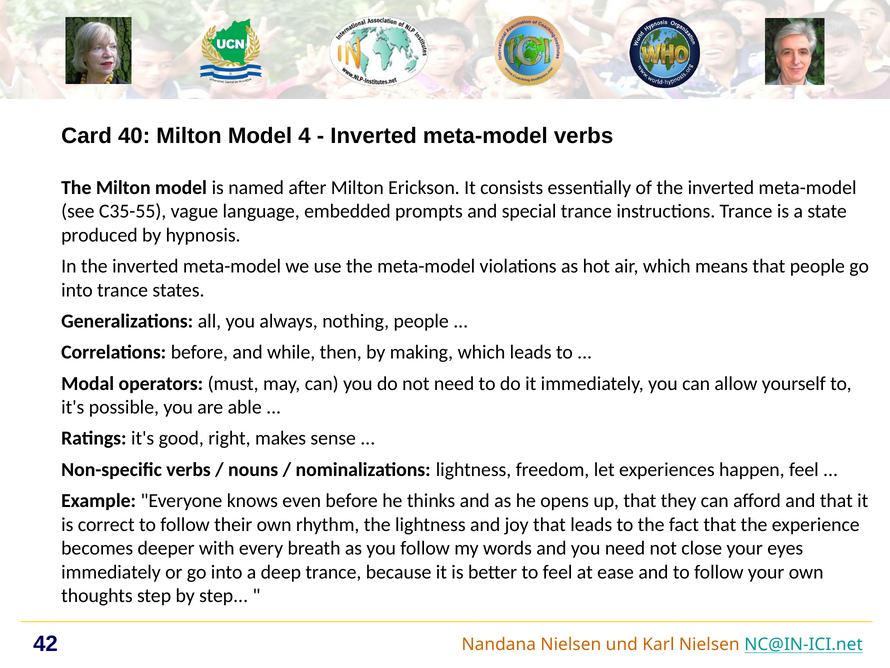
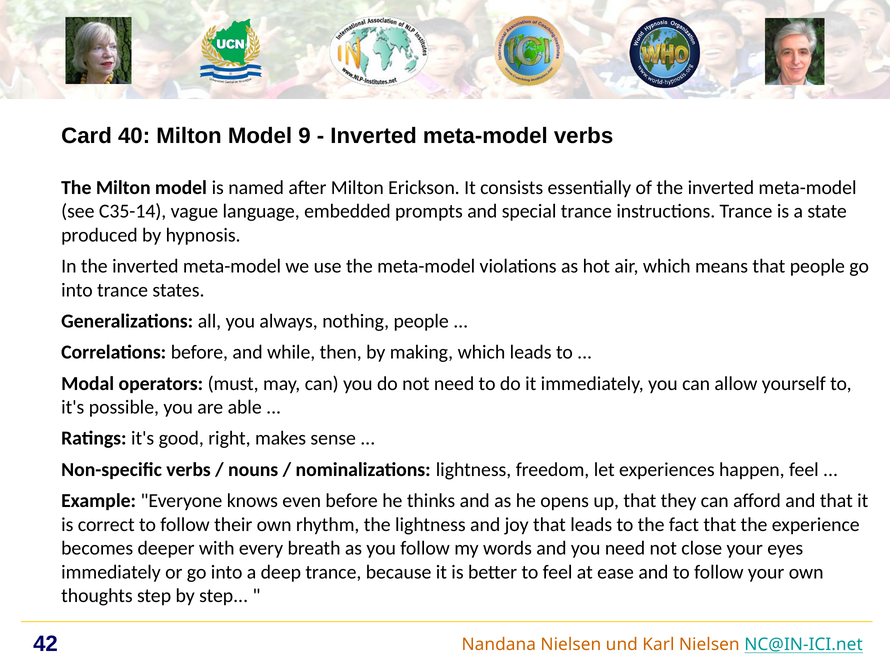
4: 4 -> 9
C35-55: C35-55 -> C35-14
